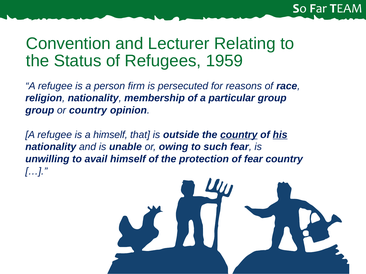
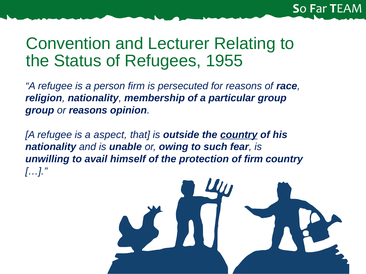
1959: 1959 -> 1955
or country: country -> reasons
a himself: himself -> aspect
his underline: present -> none
of fear: fear -> firm
